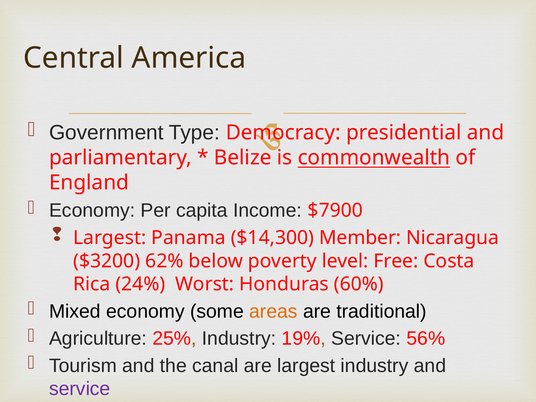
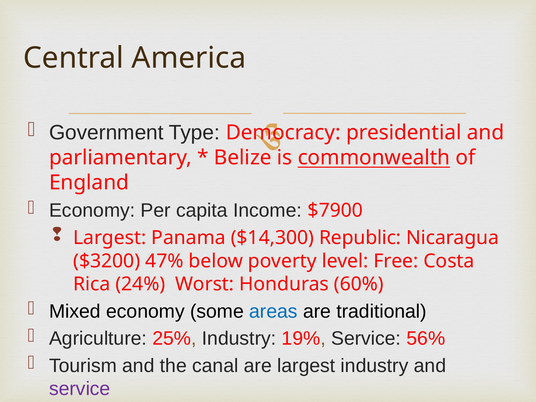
Member: Member -> Republic
62%: 62% -> 47%
areas colour: orange -> blue
